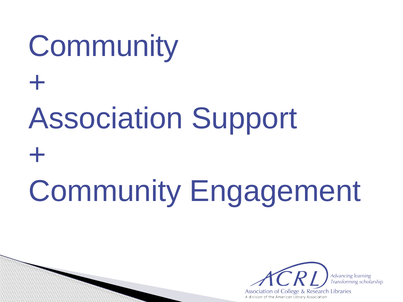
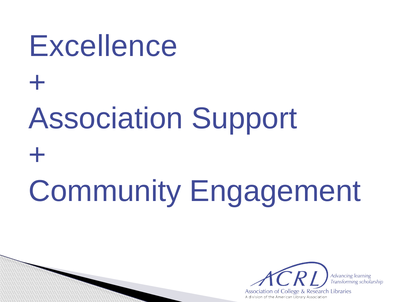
Community at (103, 46): Community -> Excellence
